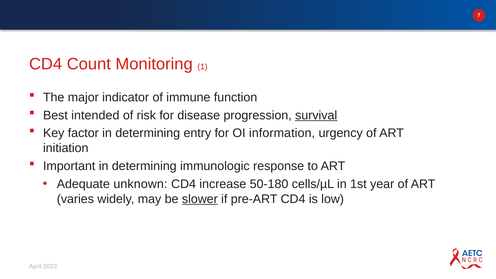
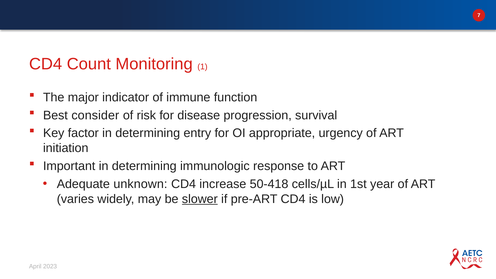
intended: intended -> consider
survival underline: present -> none
information: information -> appropriate
50-180: 50-180 -> 50-418
